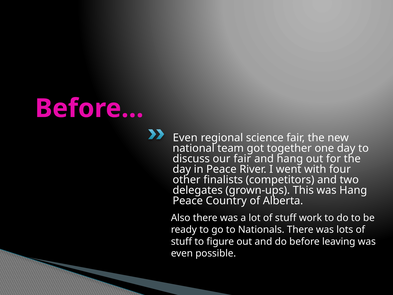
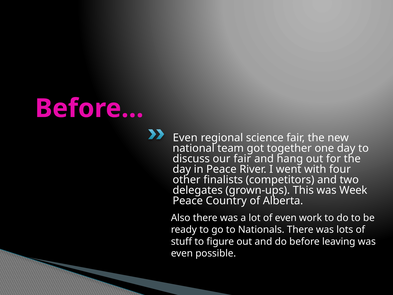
was Hang: Hang -> Week
lot of stuff: stuff -> even
